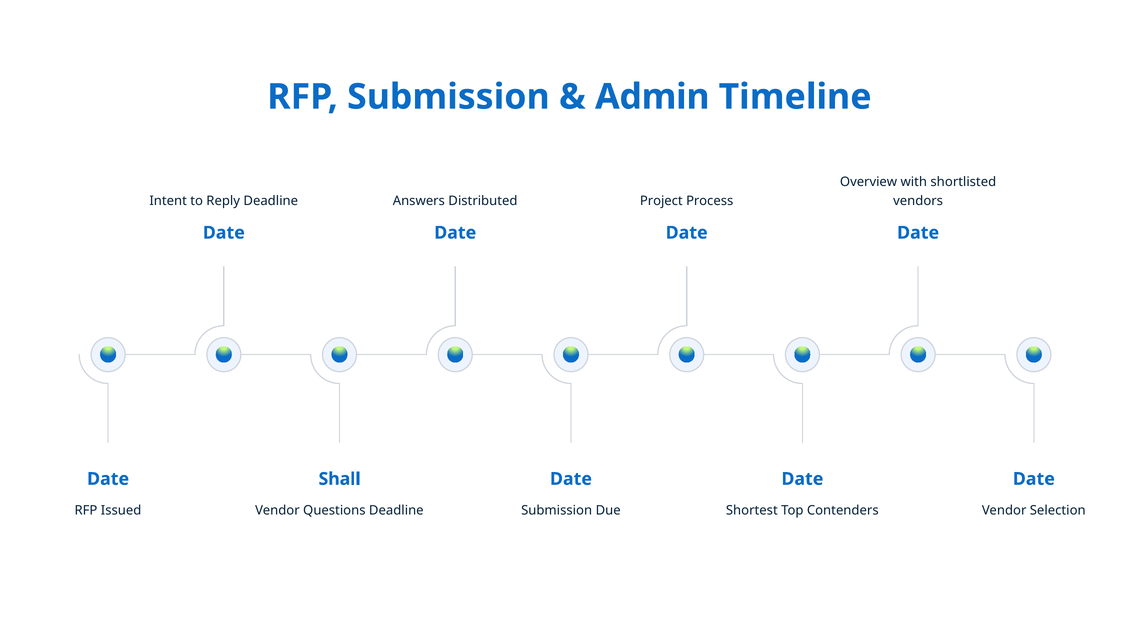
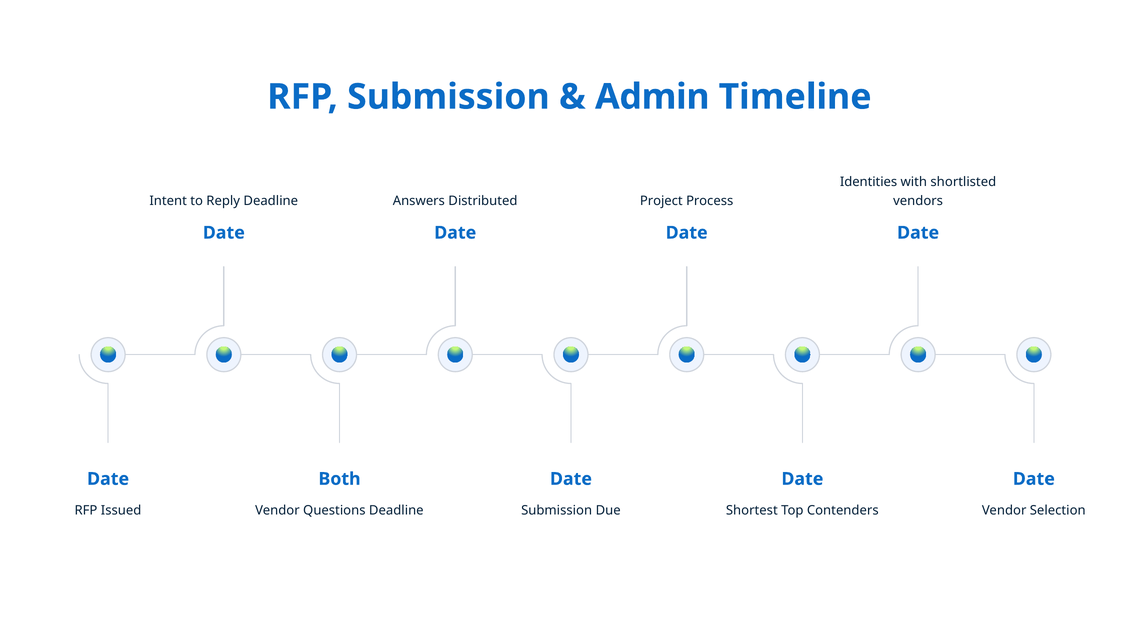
Overview: Overview -> Identities
Shall: Shall -> Both
